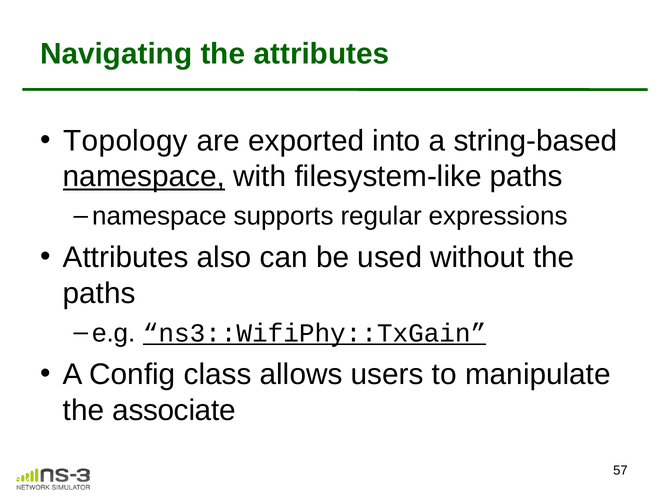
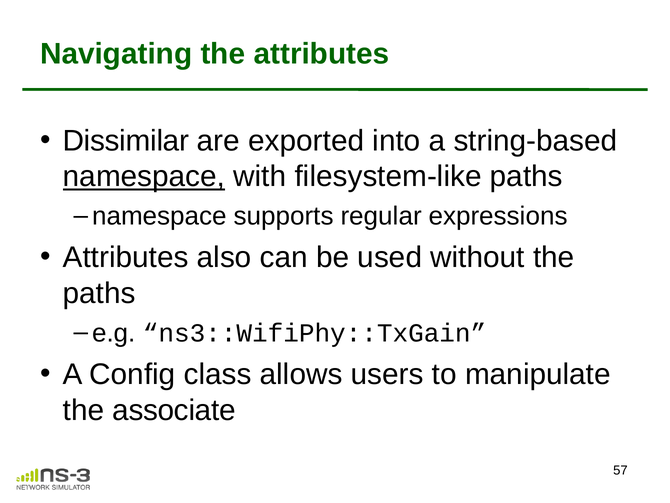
Topology: Topology -> Dissimilar
ns3::WifiPhy::TxGain underline: present -> none
ns-4: ns-4 -> ns-7
